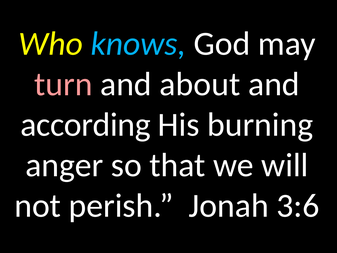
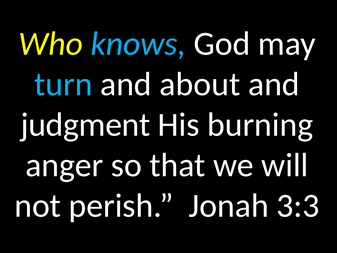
turn colour: pink -> light blue
according: according -> judgment
3:6: 3:6 -> 3:3
